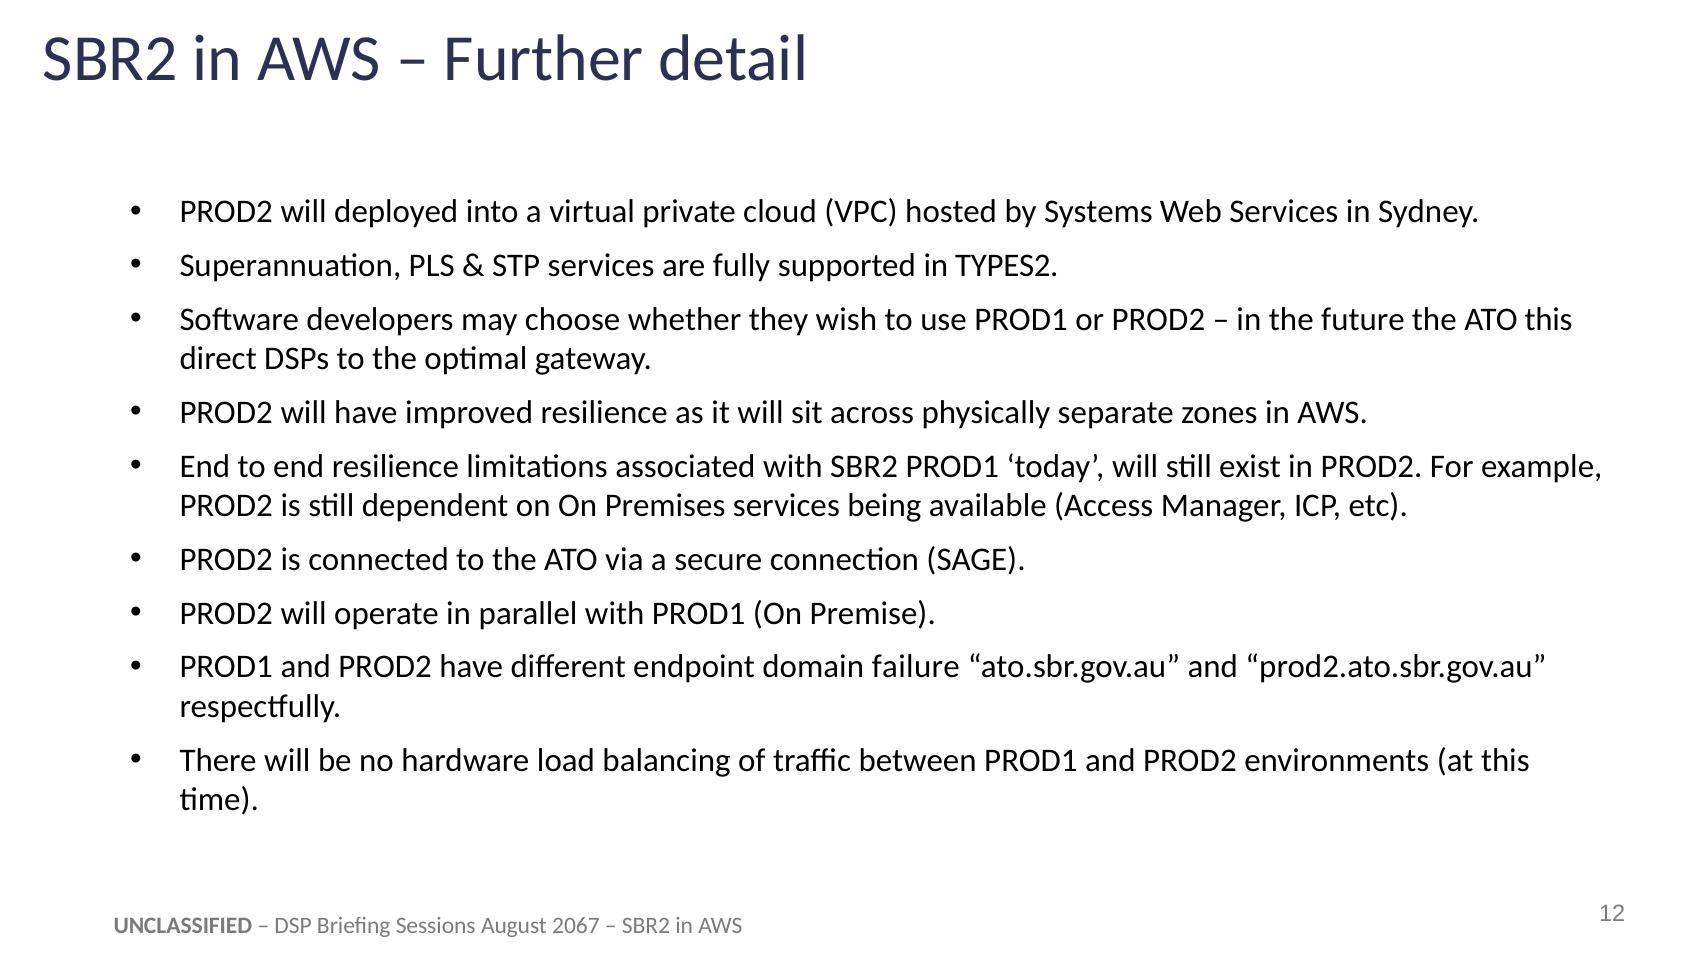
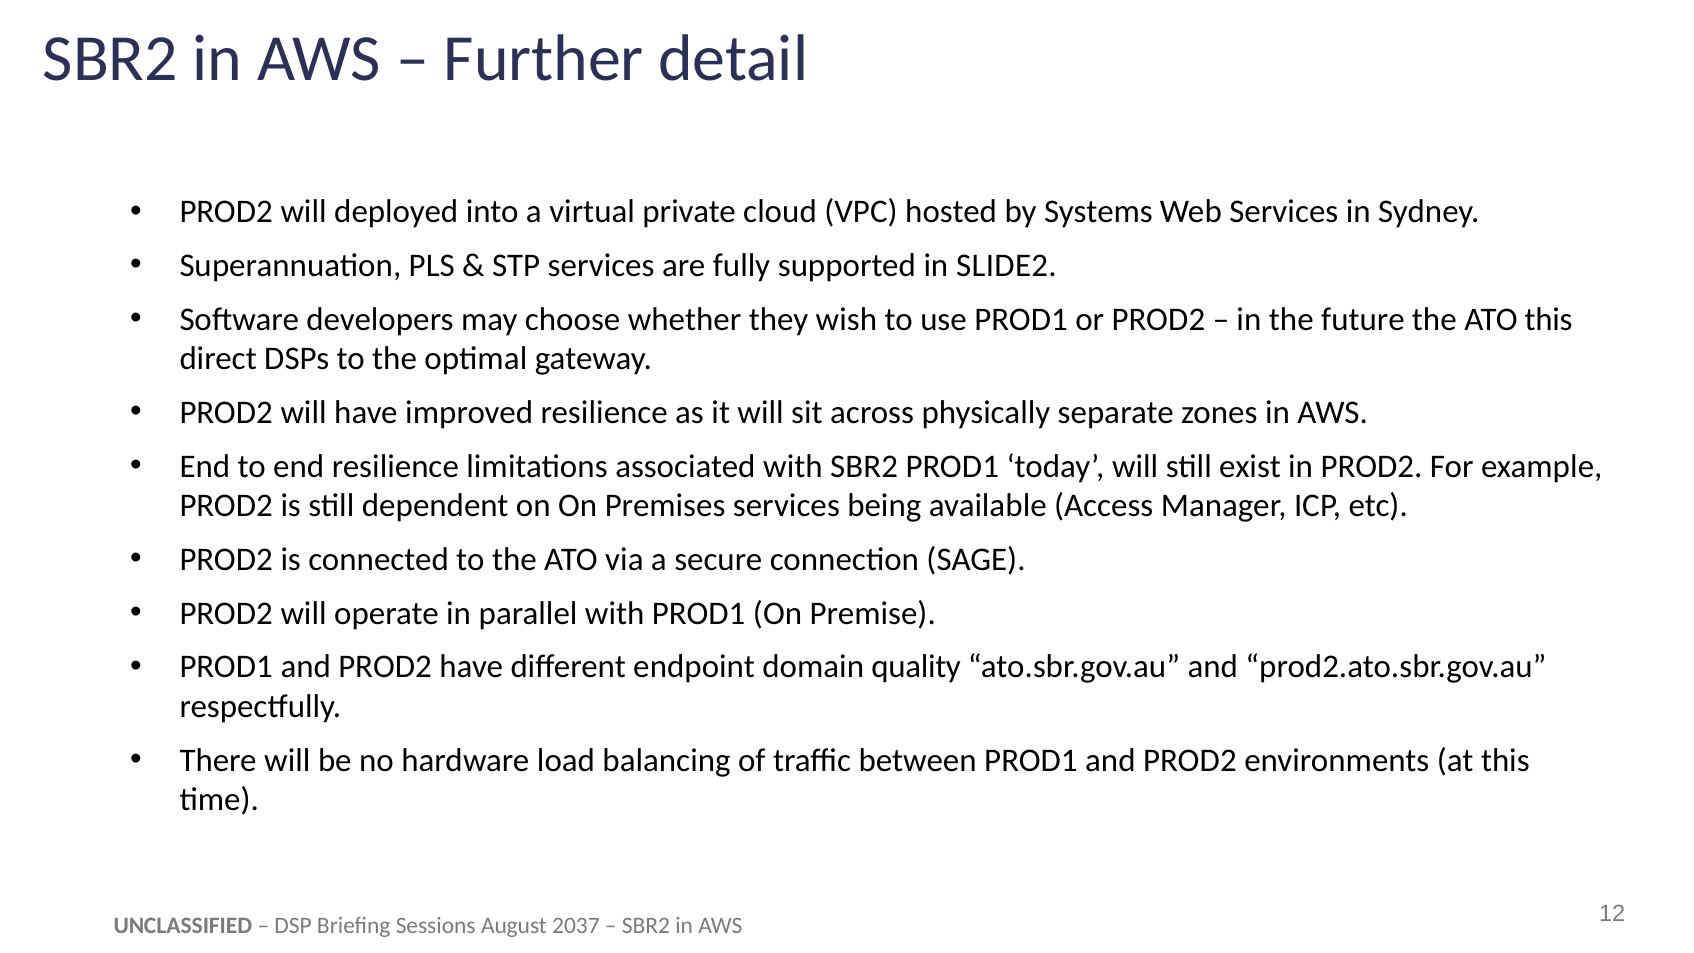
TYPES2: TYPES2 -> SLIDE2
failure: failure -> quality
2067: 2067 -> 2037
